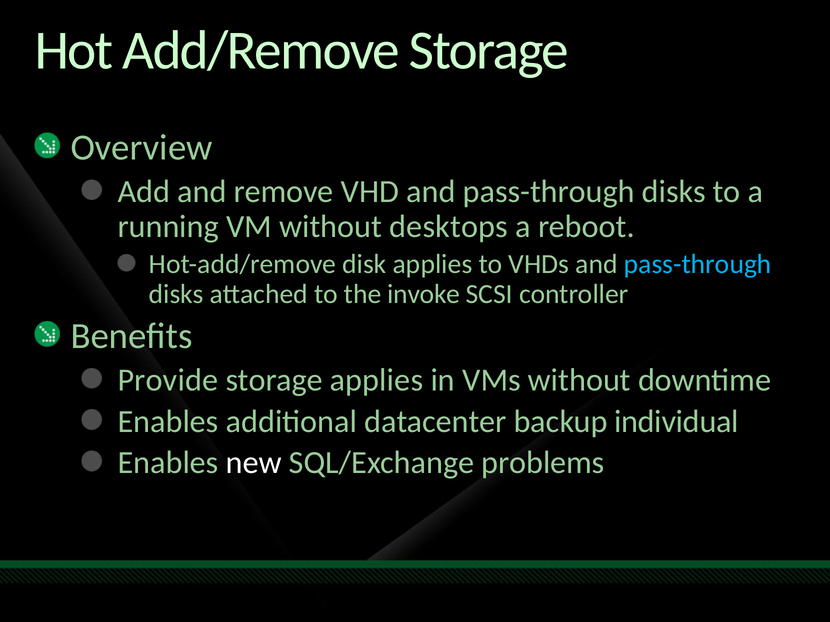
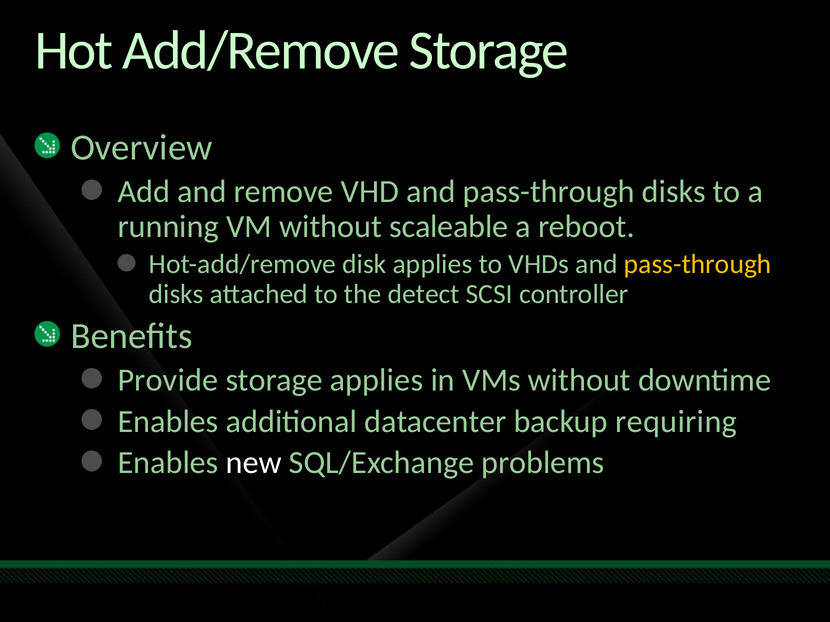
desktops: desktops -> scaleable
pass-through at (698, 265) colour: light blue -> yellow
invoke: invoke -> detect
individual: individual -> requiring
